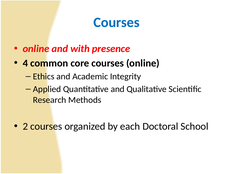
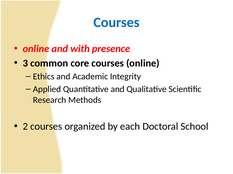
4: 4 -> 3
